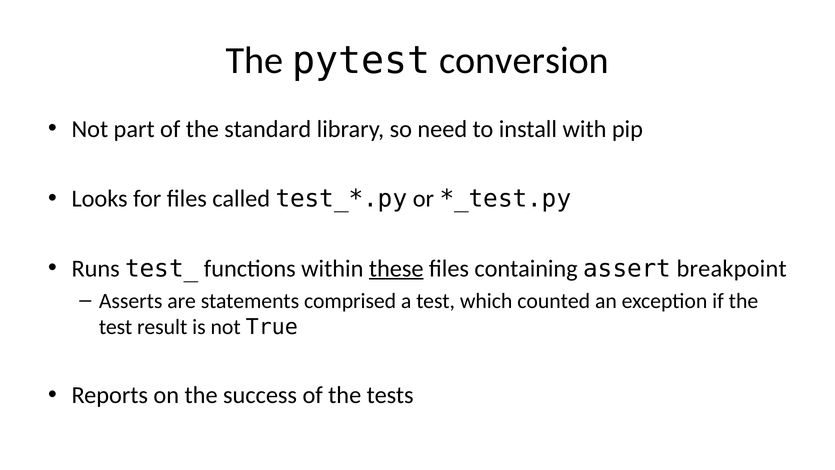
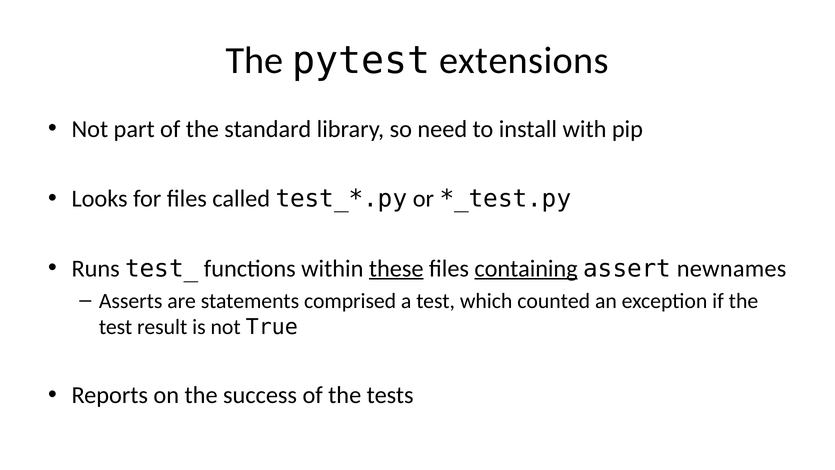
conversion: conversion -> extensions
containing underline: none -> present
breakpoint: breakpoint -> newnames
